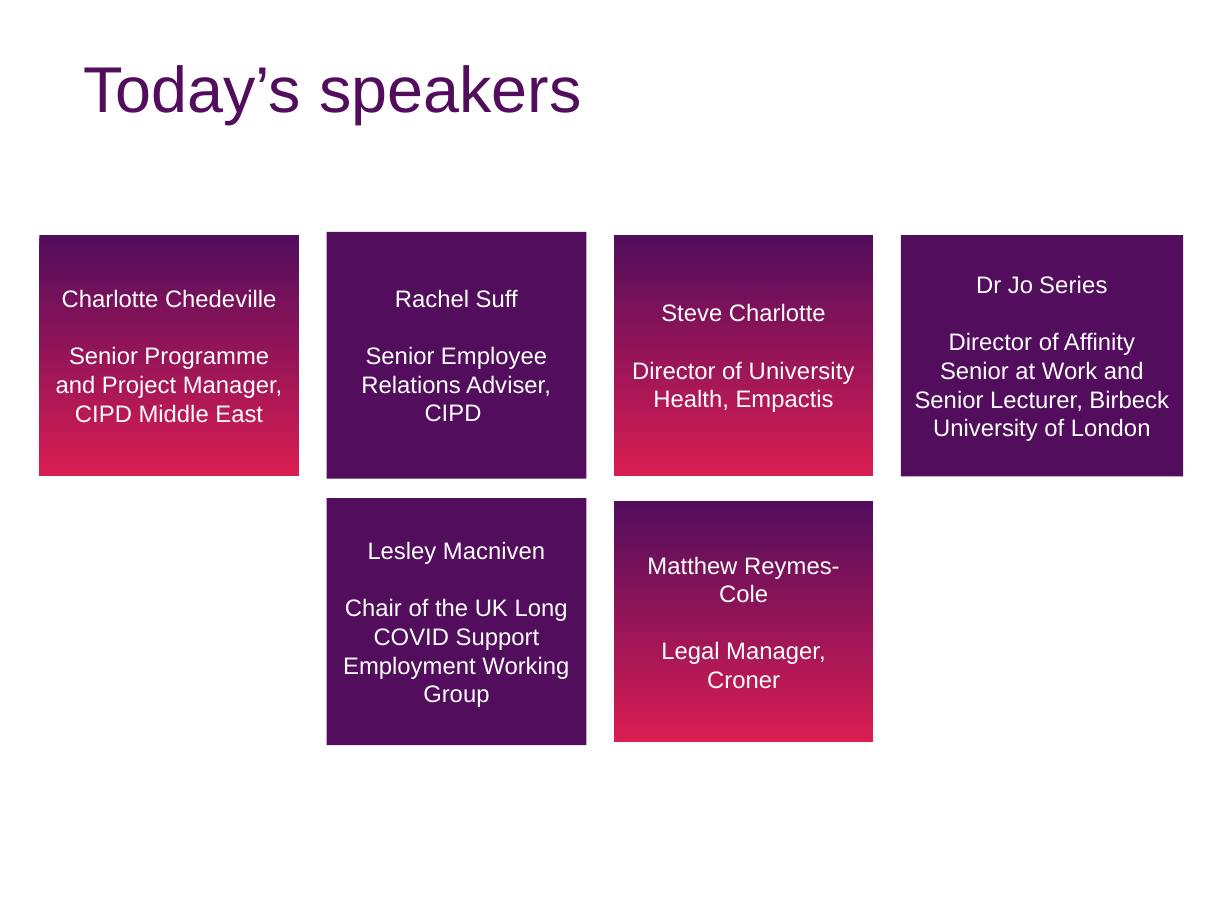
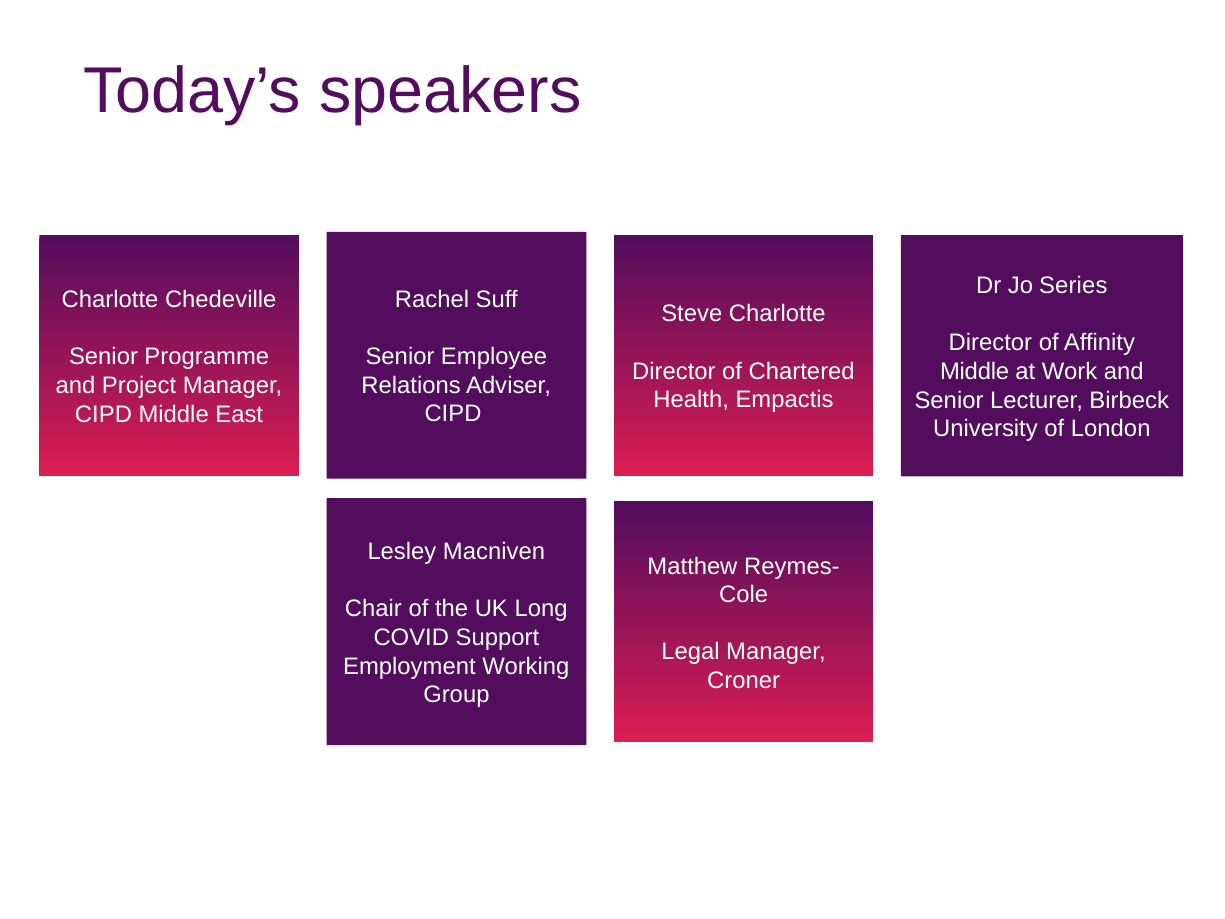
of University: University -> Chartered
Senior at (974, 372): Senior -> Middle
